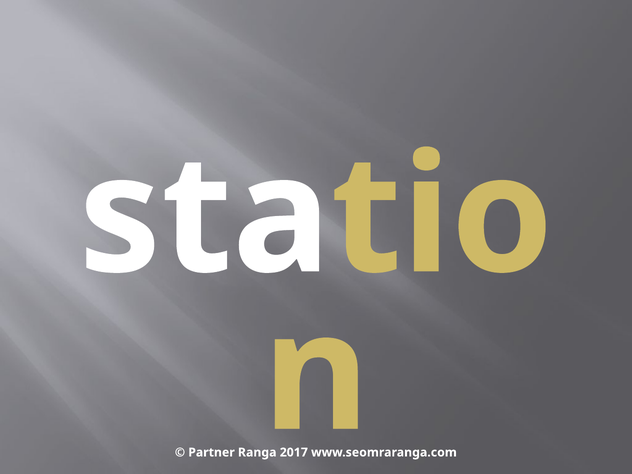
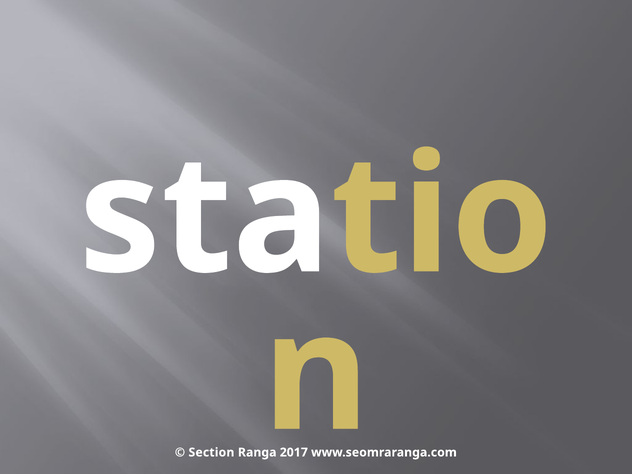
Partner: Partner -> Section
